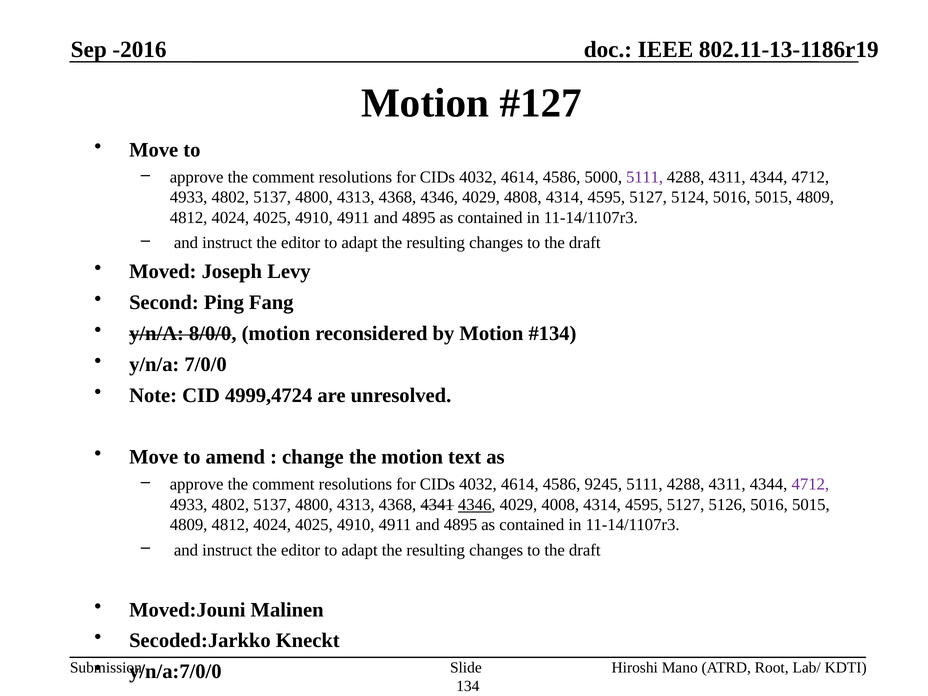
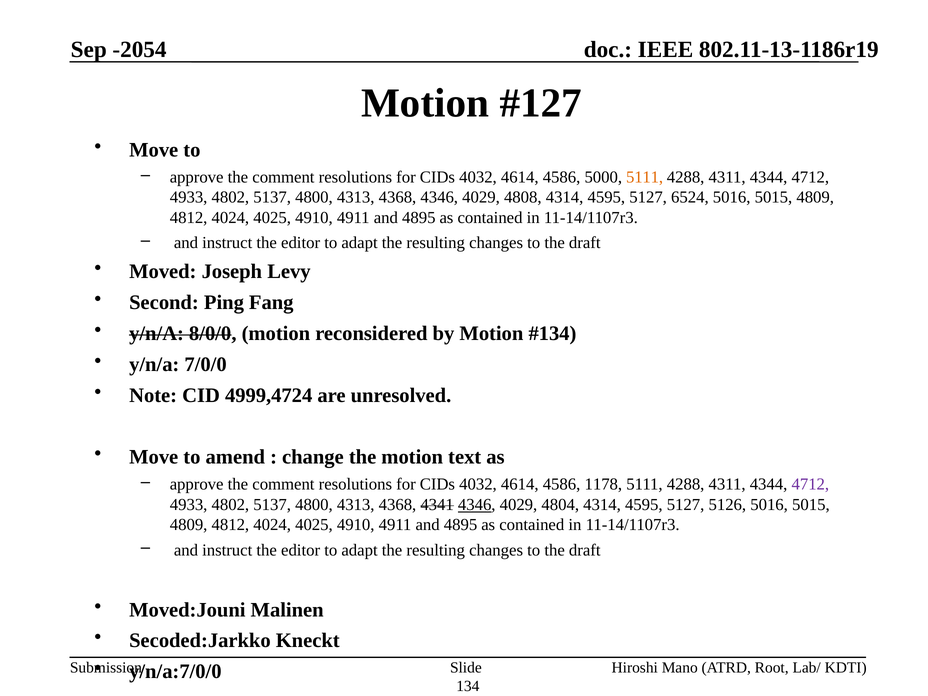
-2016: -2016 -> -2054
5111 at (645, 177) colour: purple -> orange
5124: 5124 -> 6524
9245: 9245 -> 1178
4008: 4008 -> 4804
